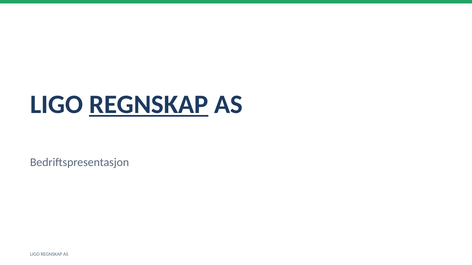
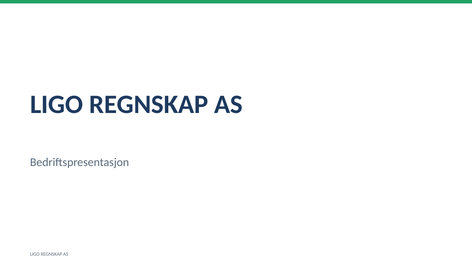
REGNSKAP at (149, 105) underline: present -> none
